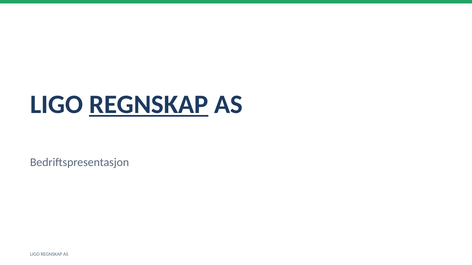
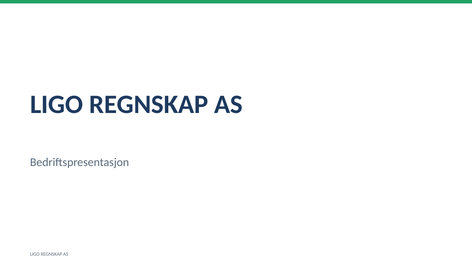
REGNSKAP at (149, 105) underline: present -> none
